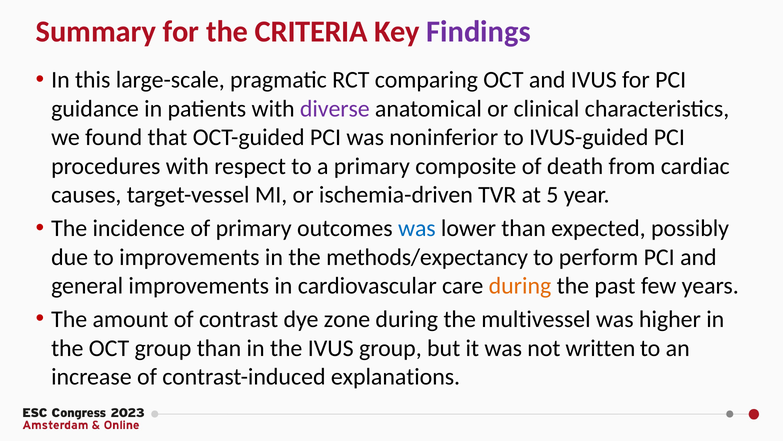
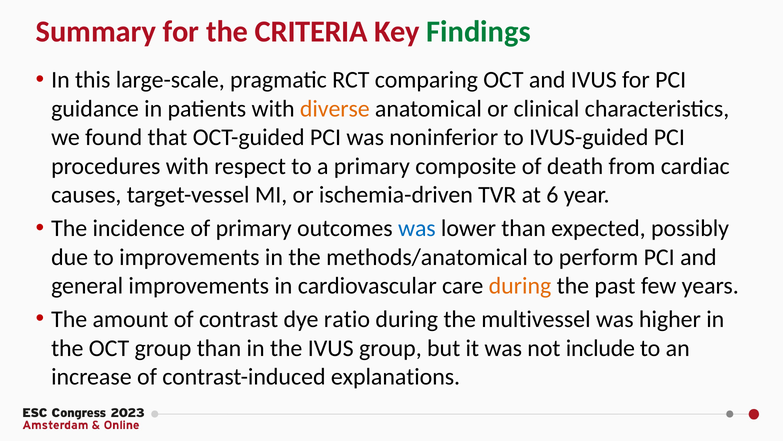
Findings colour: purple -> green
diverse colour: purple -> orange
5: 5 -> 6
methods/expectancy: methods/expectancy -> methods/anatomical
zone: zone -> ratio
written: written -> include
